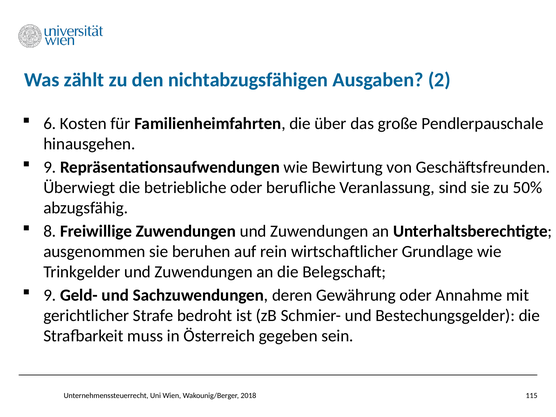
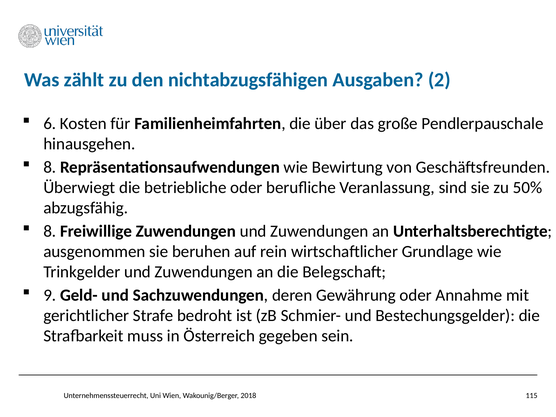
9 at (50, 167): 9 -> 8
